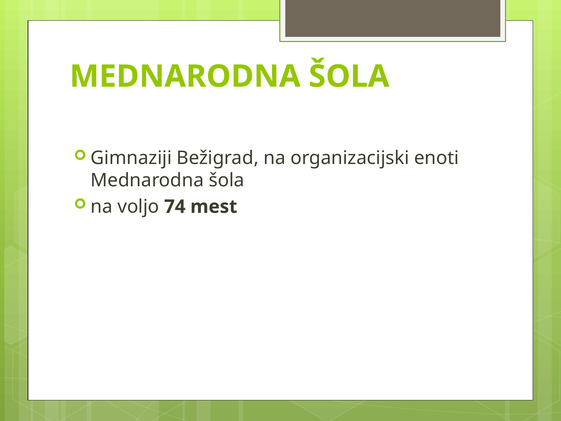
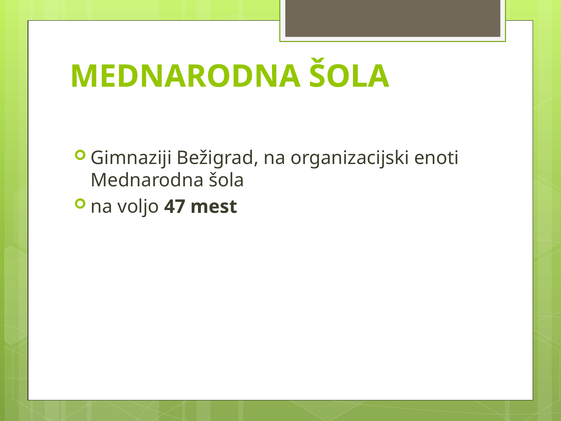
74: 74 -> 47
